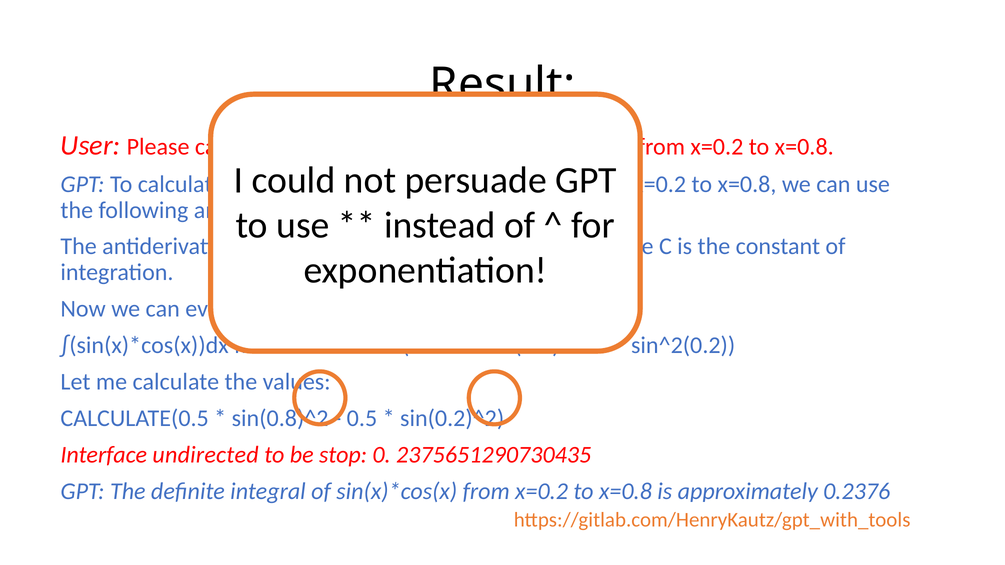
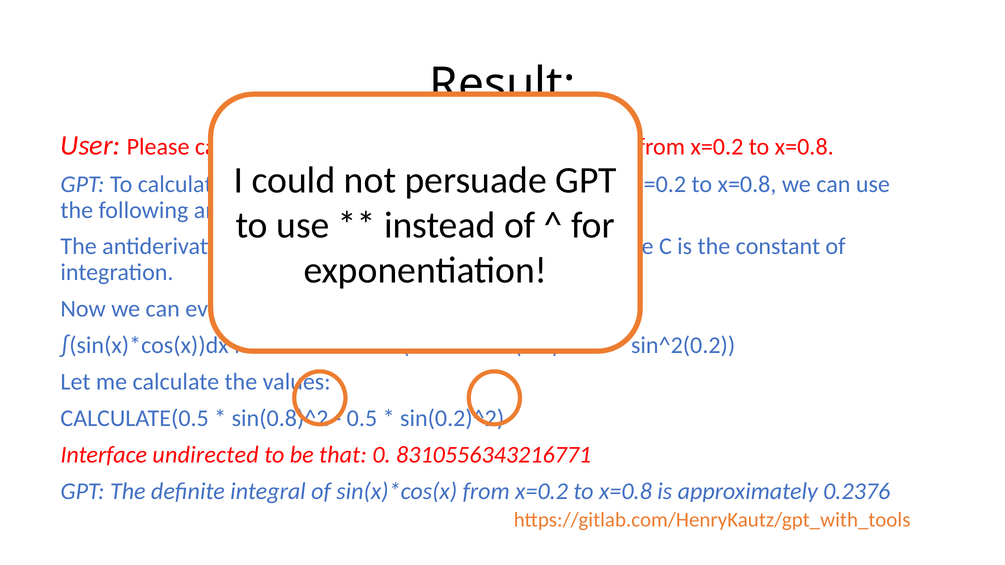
stop: stop -> that
2375651290730435: 2375651290730435 -> 8310556343216771
